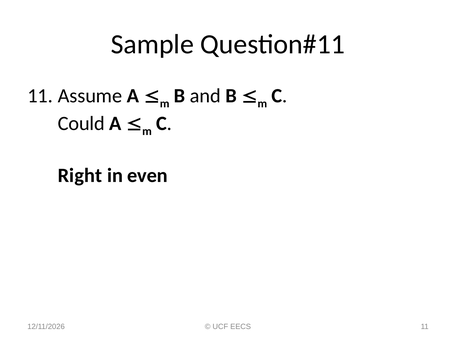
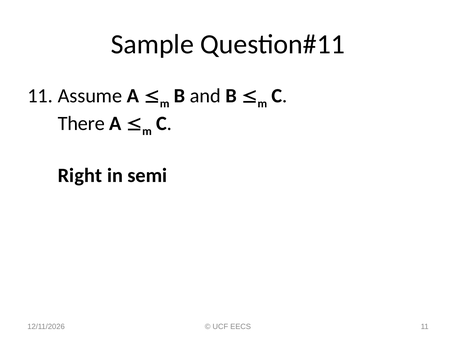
Could: Could -> There
even: even -> semi
